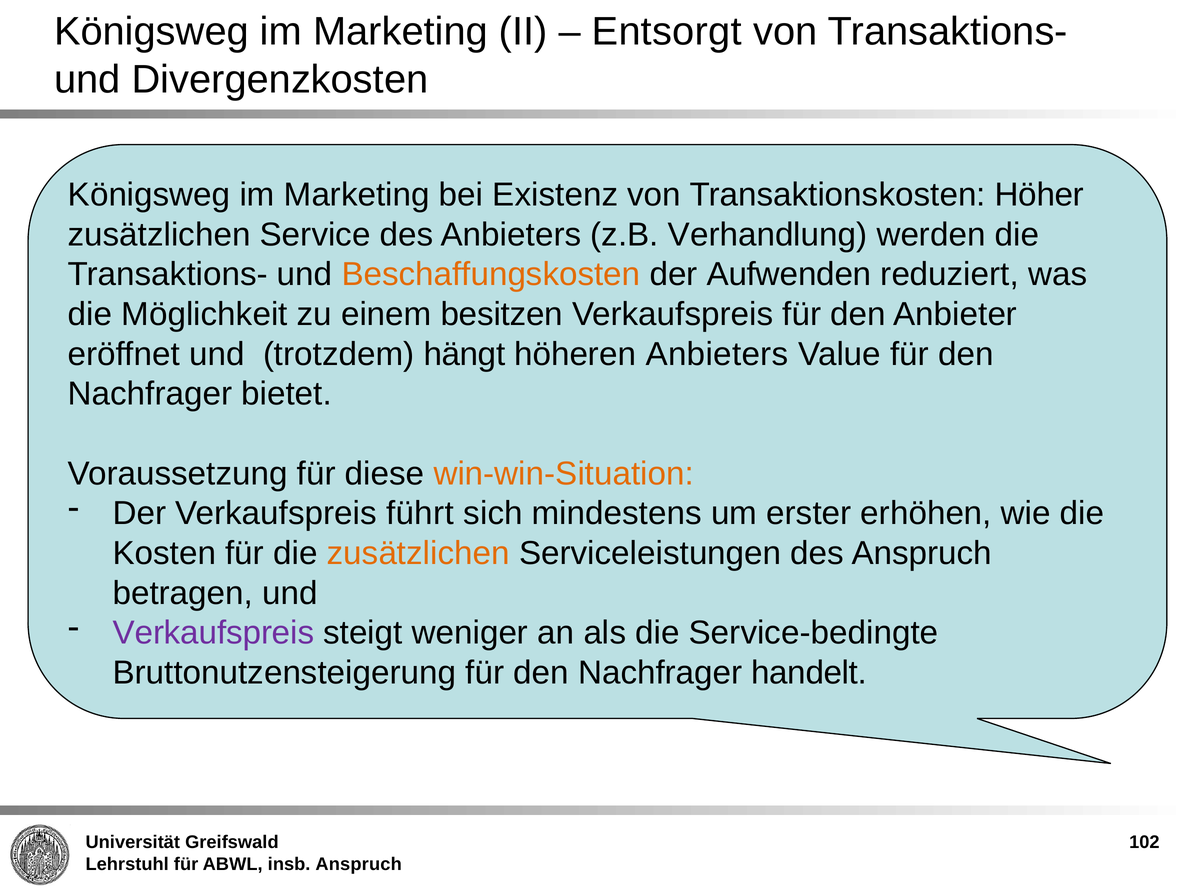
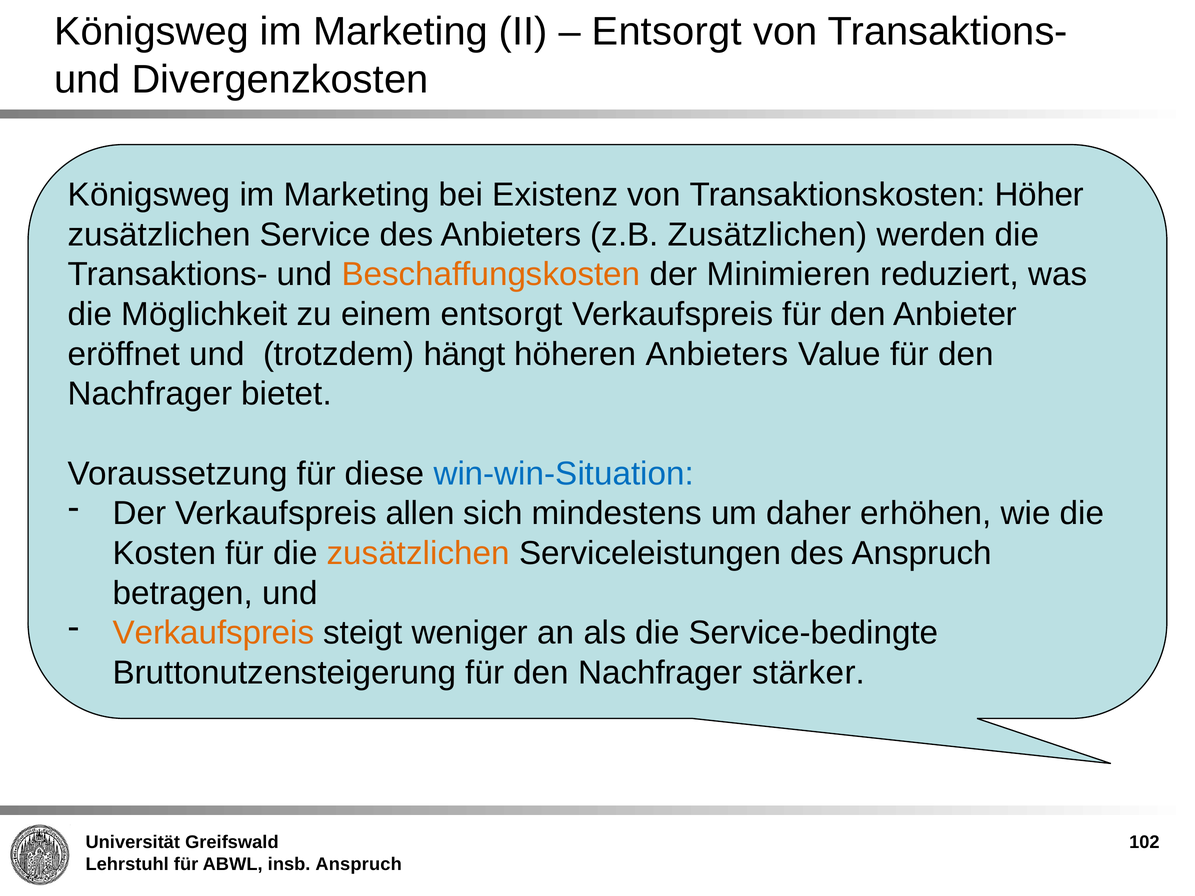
z.B Verhandlung: Verhandlung -> Zusätzlichen
Aufwenden: Aufwenden -> Minimieren
einem besitzen: besitzen -> entsorgt
win-win-Situation colour: orange -> blue
führt: führt -> allen
erster: erster -> daher
Verkaufspreis at (213, 633) colour: purple -> orange
handelt: handelt -> stärker
